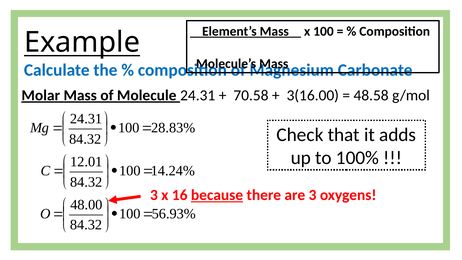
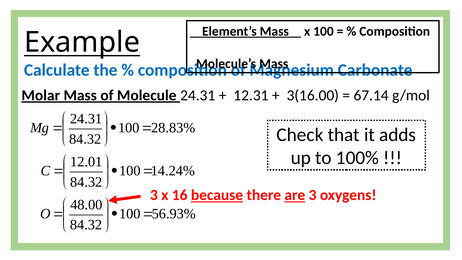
70.58: 70.58 -> 12.31
48.58: 48.58 -> 67.14
are underline: none -> present
